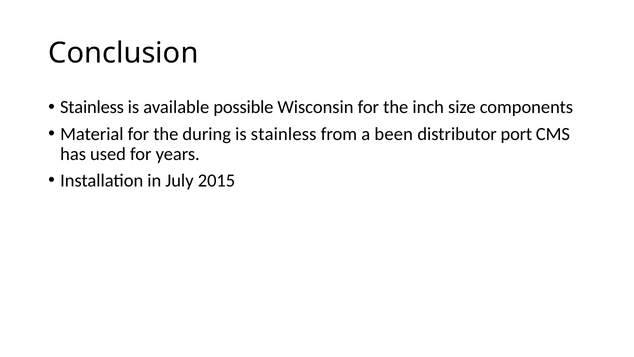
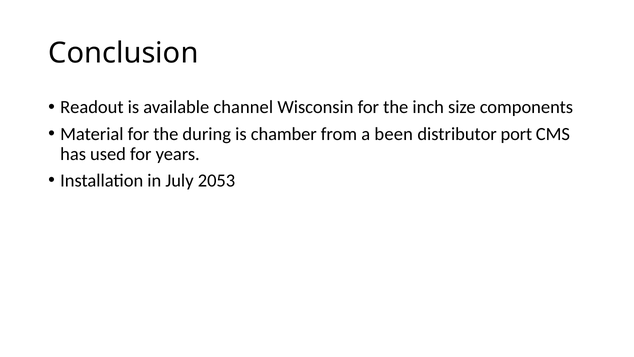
Stainless at (92, 107): Stainless -> Readout
possible: possible -> channel
is stainless: stainless -> chamber
2015: 2015 -> 2053
